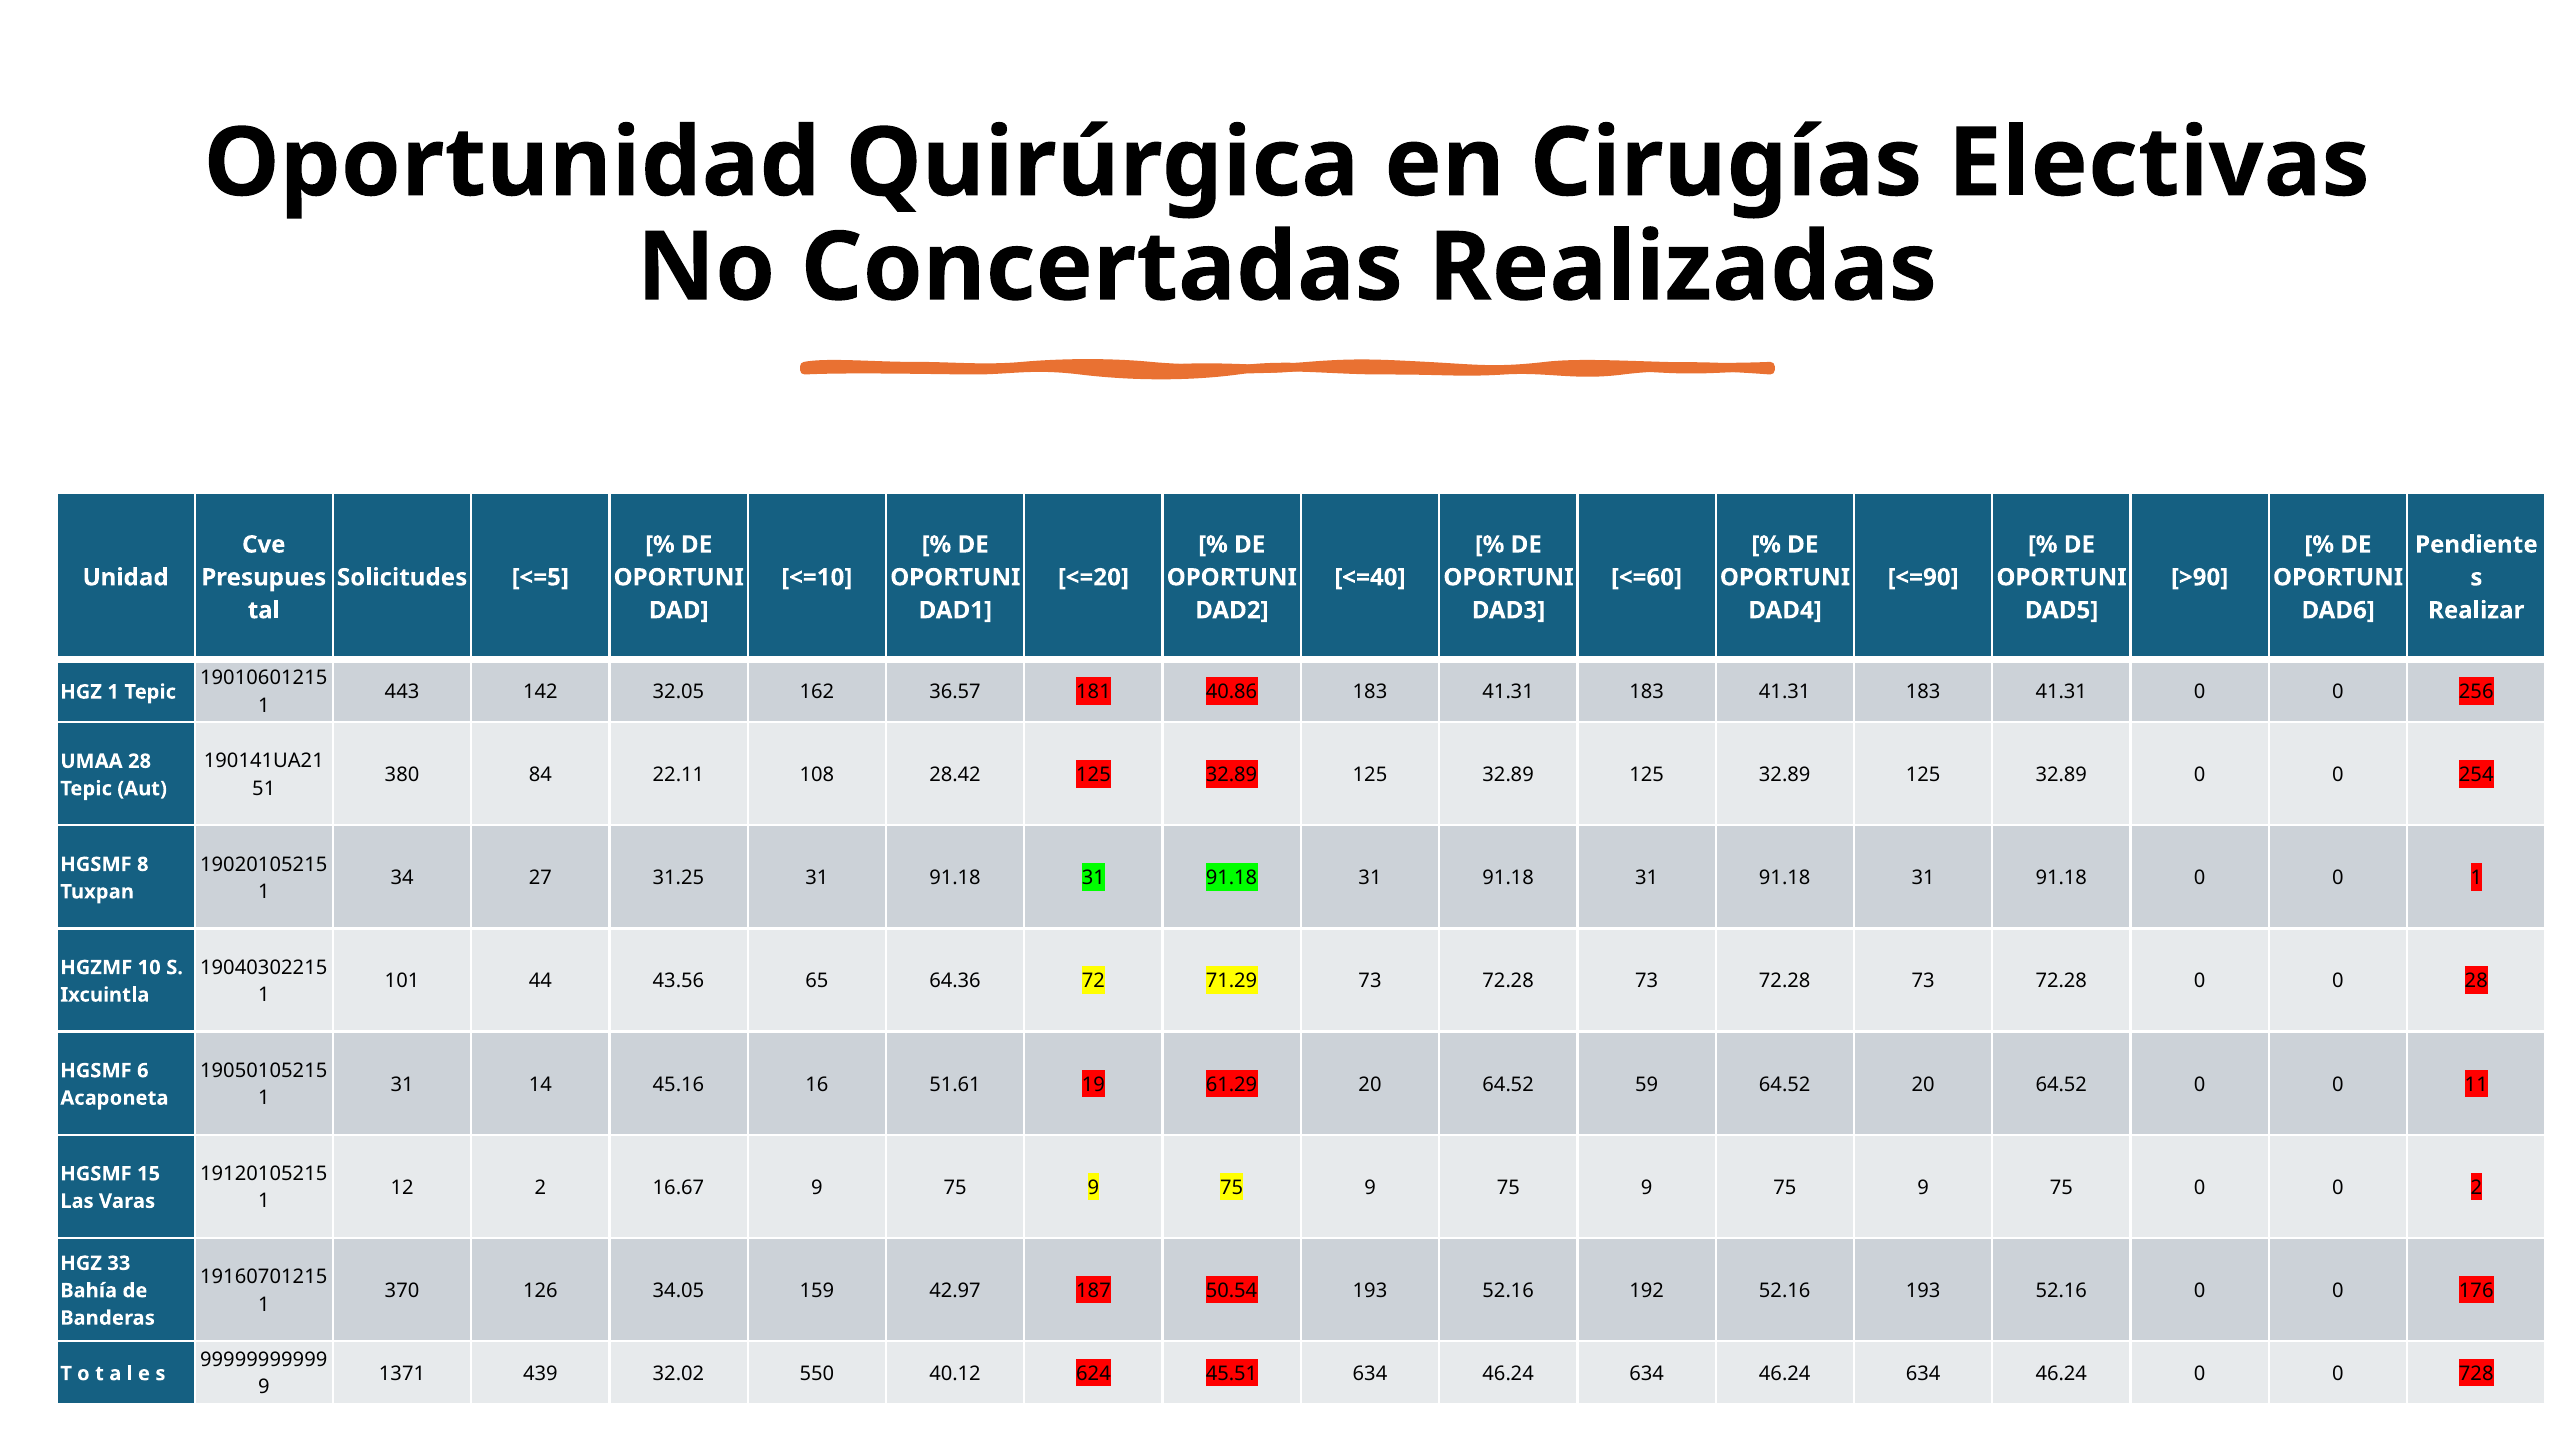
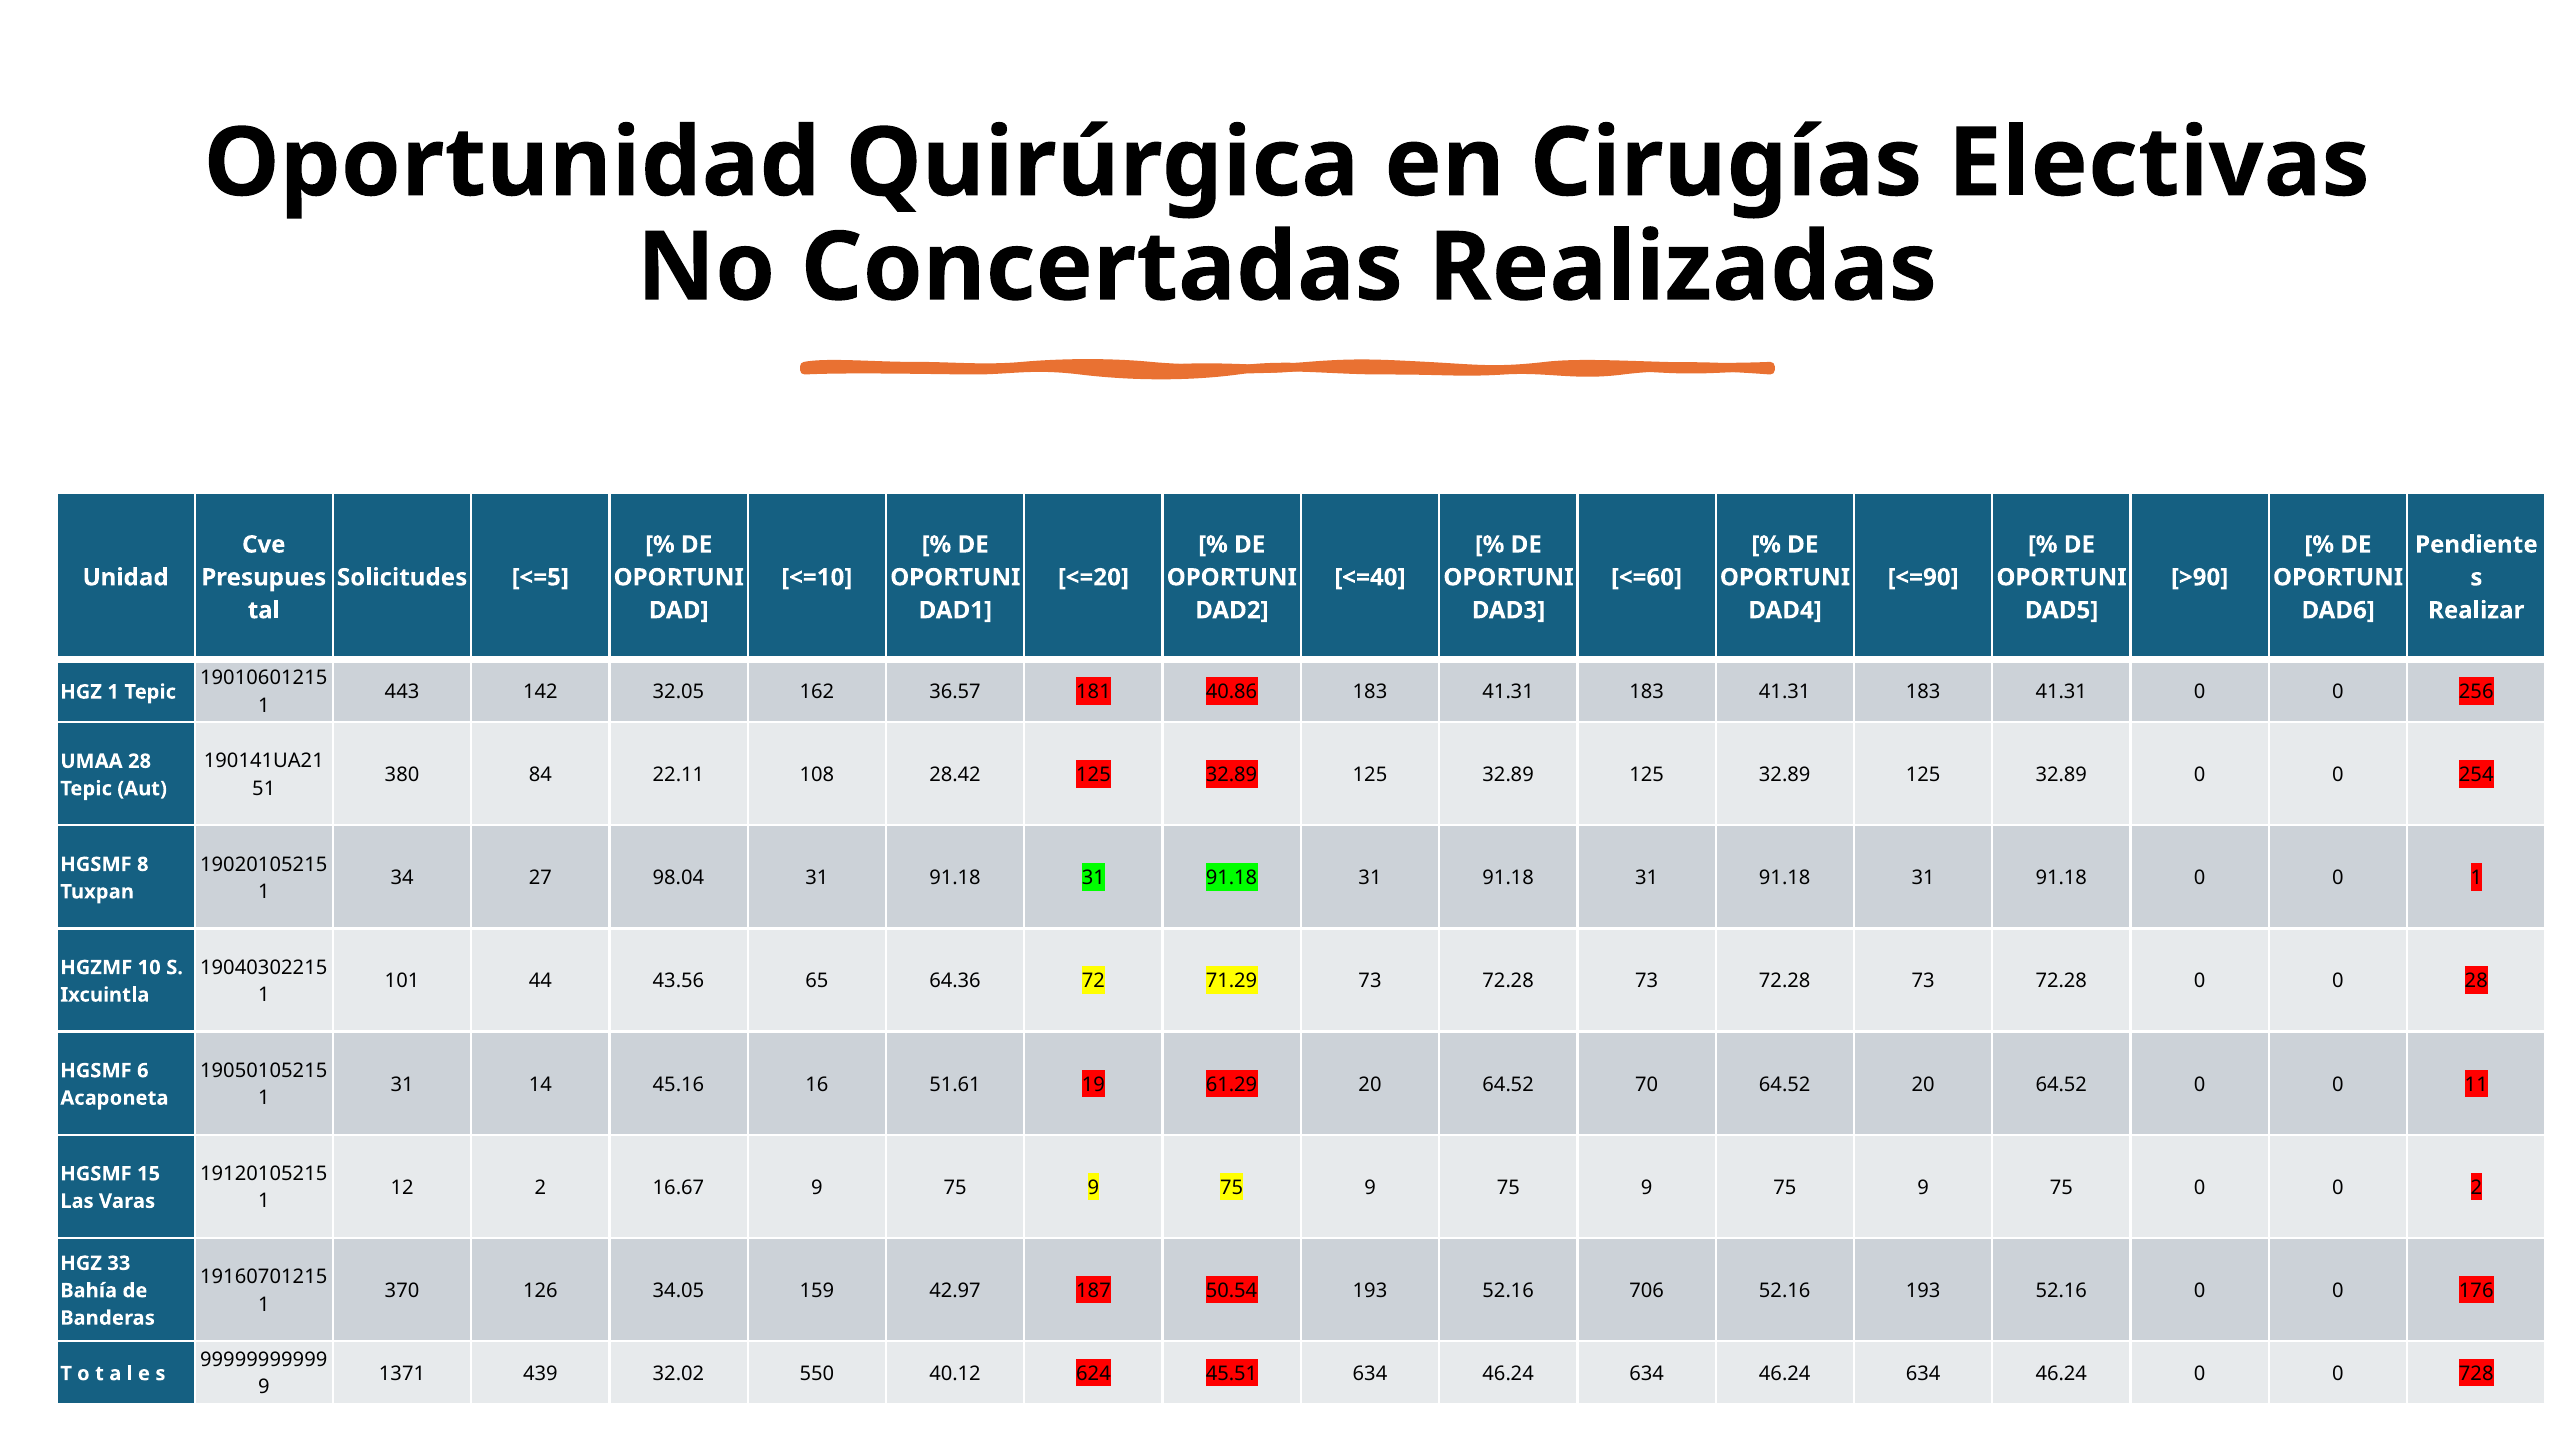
31.25: 31.25 -> 98.04
59: 59 -> 70
192: 192 -> 706
